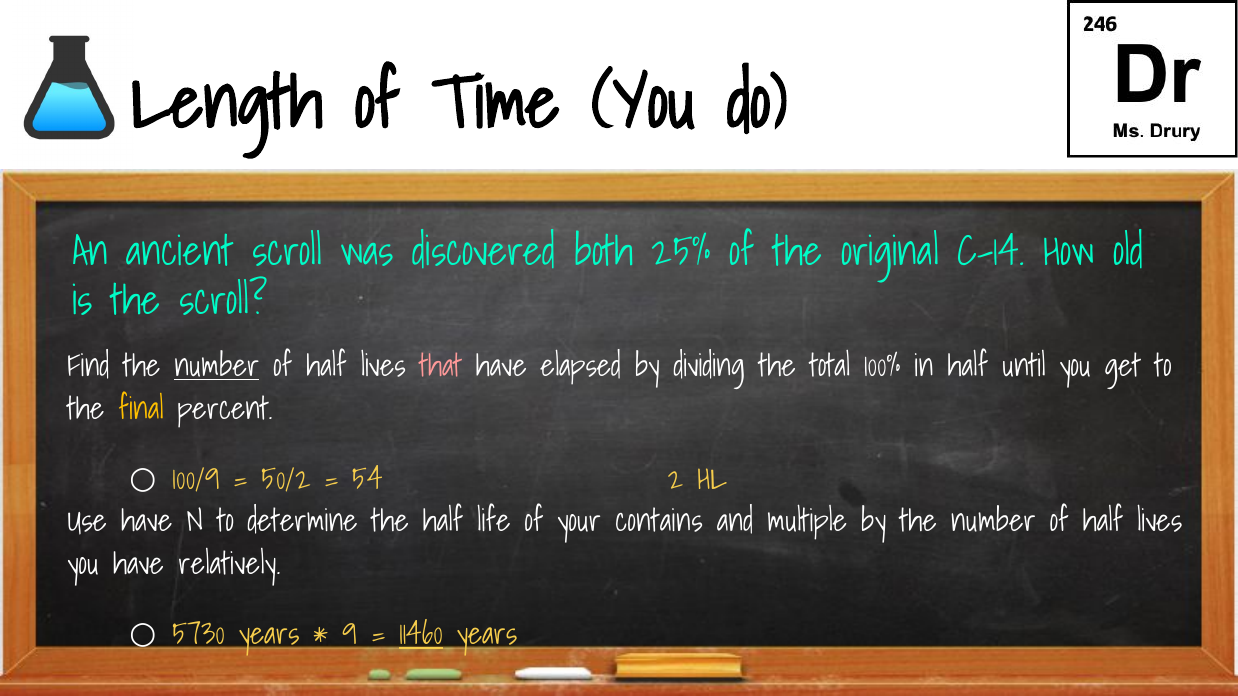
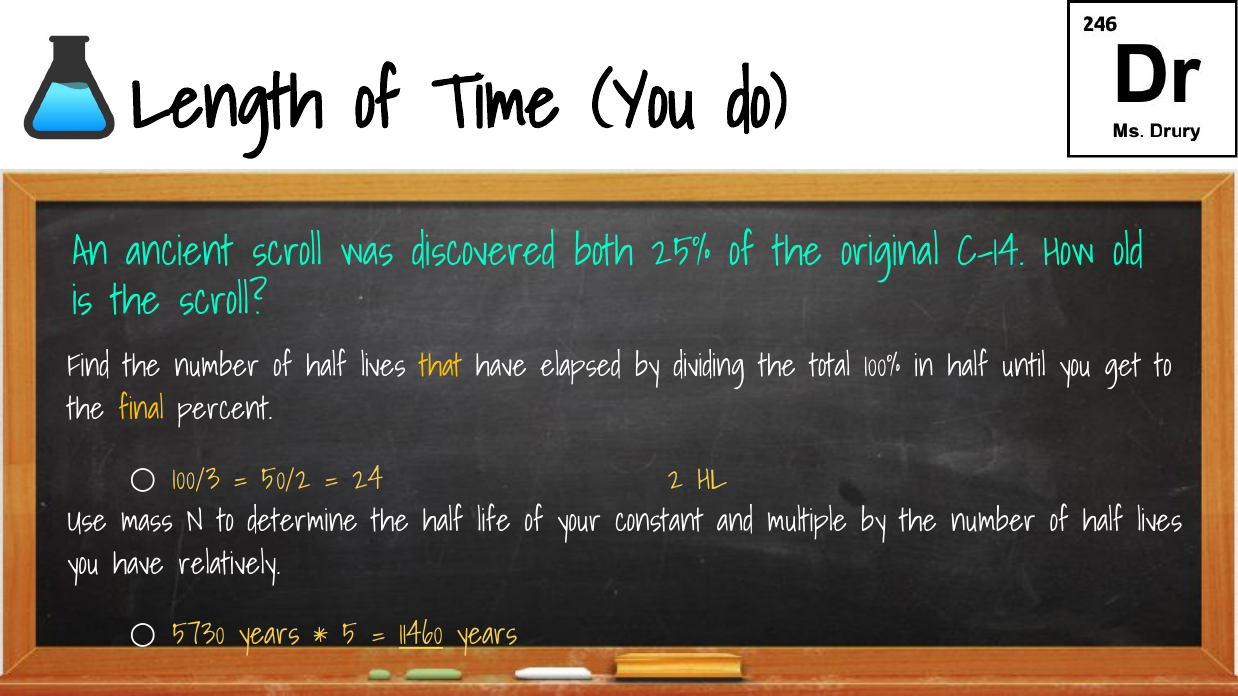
number at (217, 366) underline: present -> none
that colour: pink -> yellow
100/9: 100/9 -> 100/3
54: 54 -> 24
Use have: have -> mass
contains: contains -> constant
9: 9 -> 5
